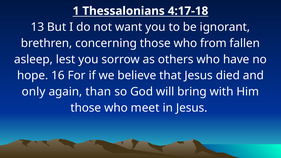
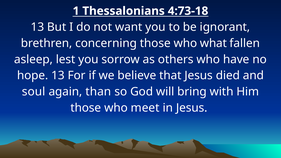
4:17-18: 4:17-18 -> 4:73-18
from: from -> what
hope 16: 16 -> 13
only: only -> soul
